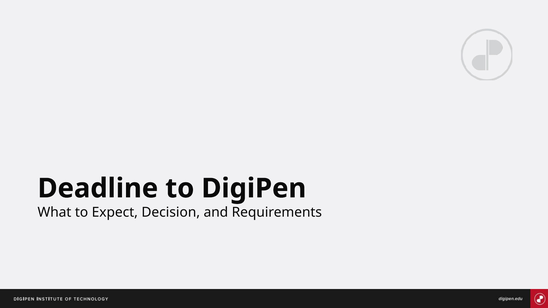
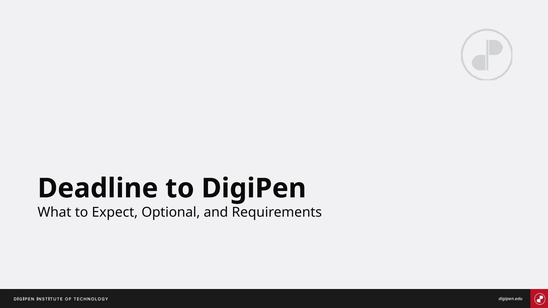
Decision: Decision -> Optional
